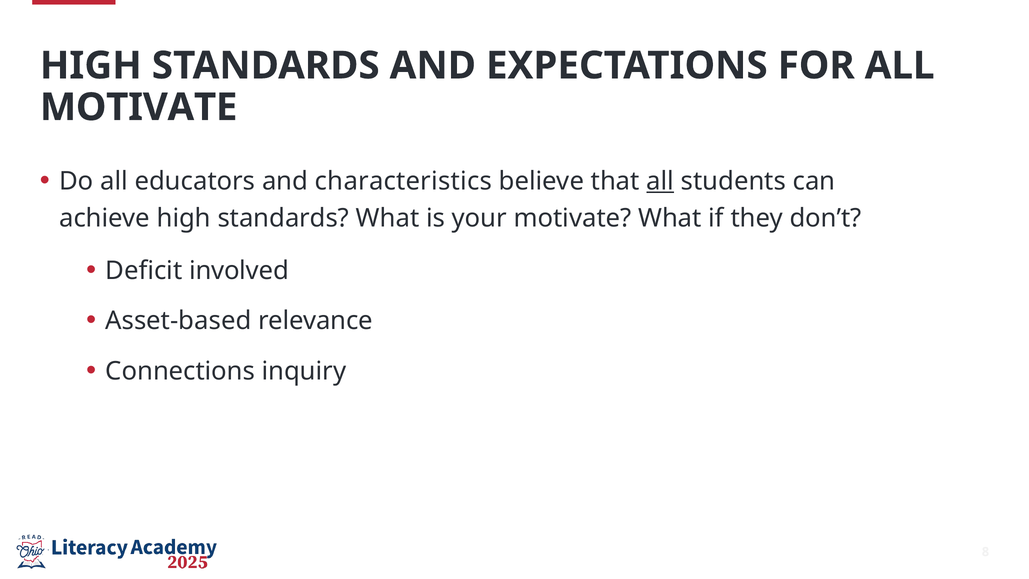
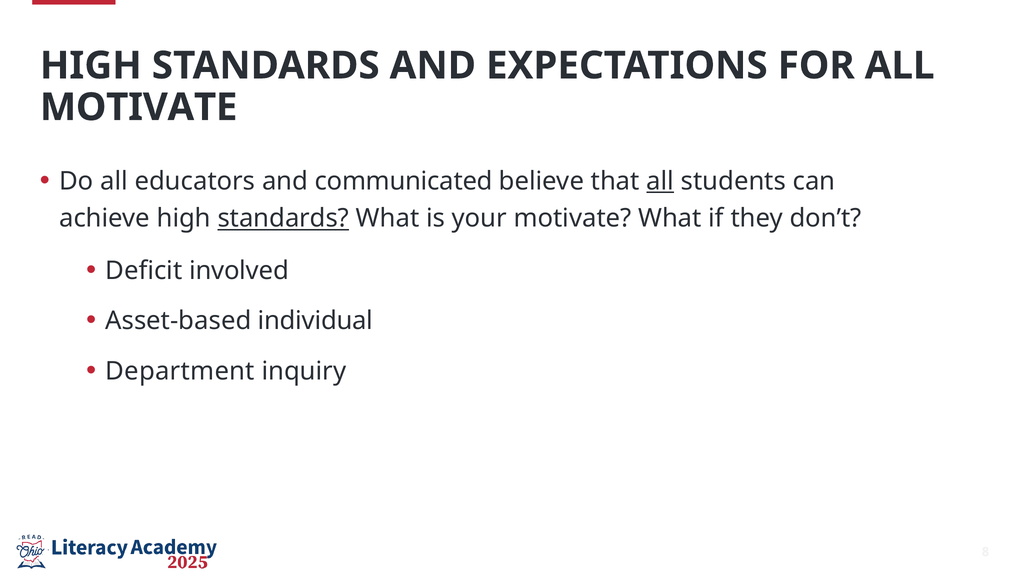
characteristics: characteristics -> communicated
standards at (283, 218) underline: none -> present
relevance: relevance -> individual
Connections: Connections -> Department
